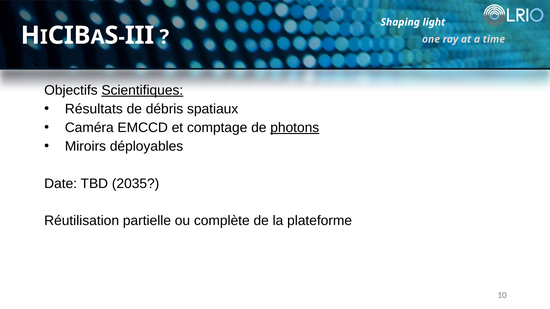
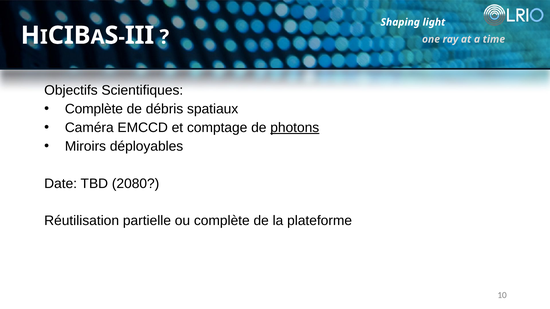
Scientifiques underline: present -> none
Résultats at (94, 109): Résultats -> Complète
2035: 2035 -> 2080
